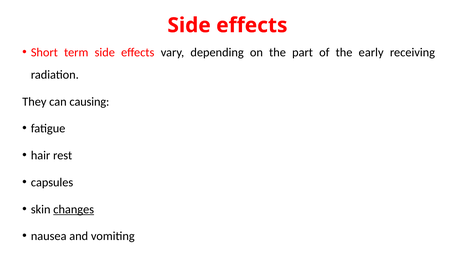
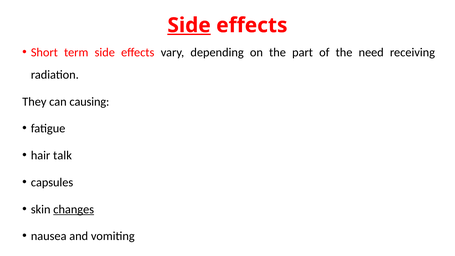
Side at (189, 25) underline: none -> present
early: early -> need
rest: rest -> talk
